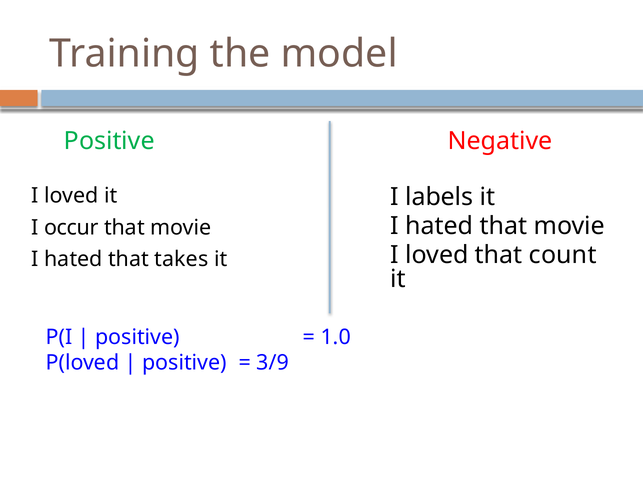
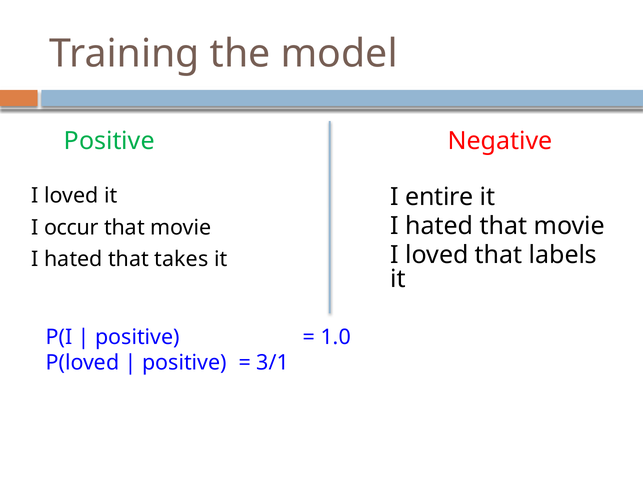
labels: labels -> entire
count: count -> labels
3/9: 3/9 -> 3/1
